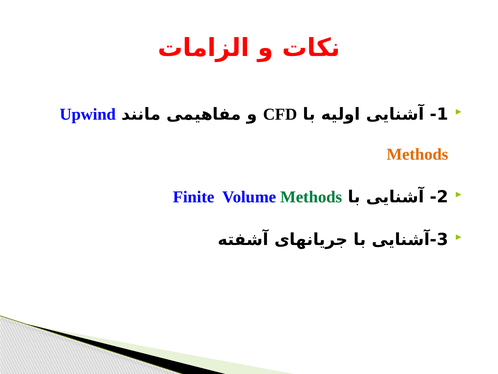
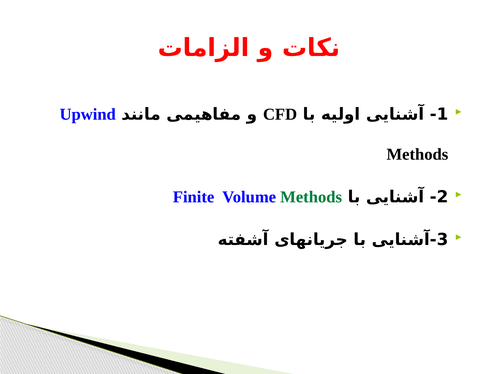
Methods at (417, 154) colour: orange -> black
